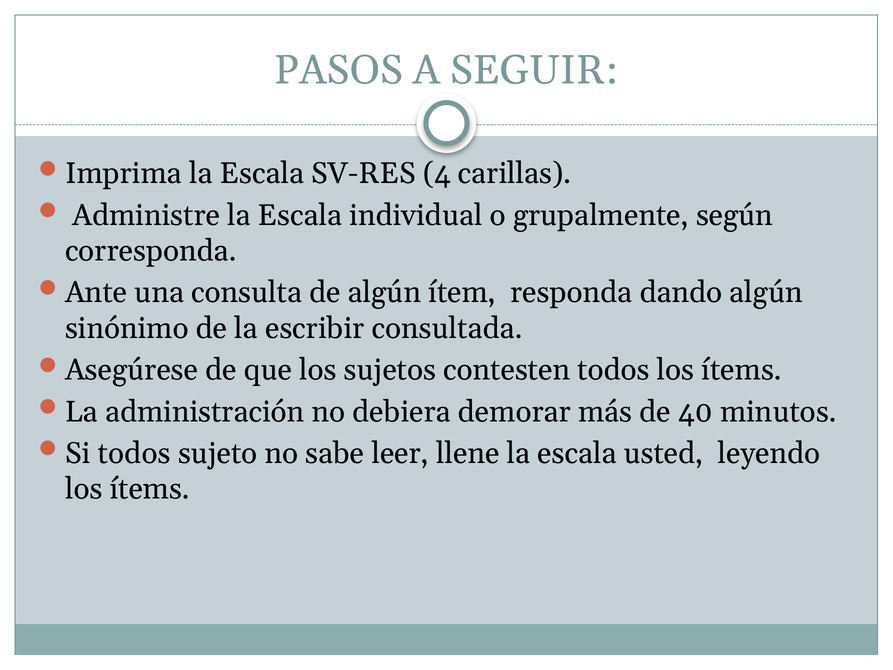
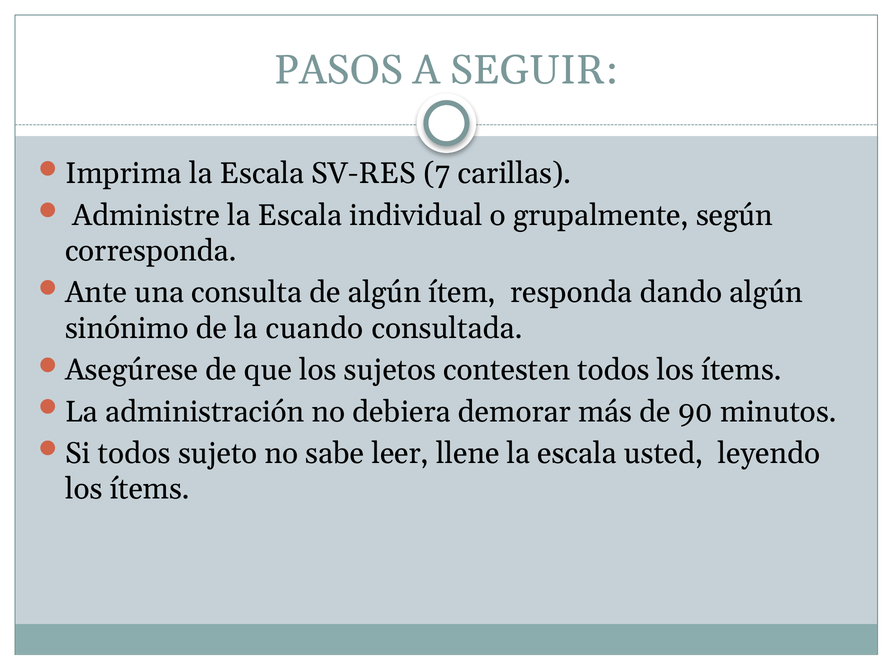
4: 4 -> 7
escribir: escribir -> cuando
40: 40 -> 90
